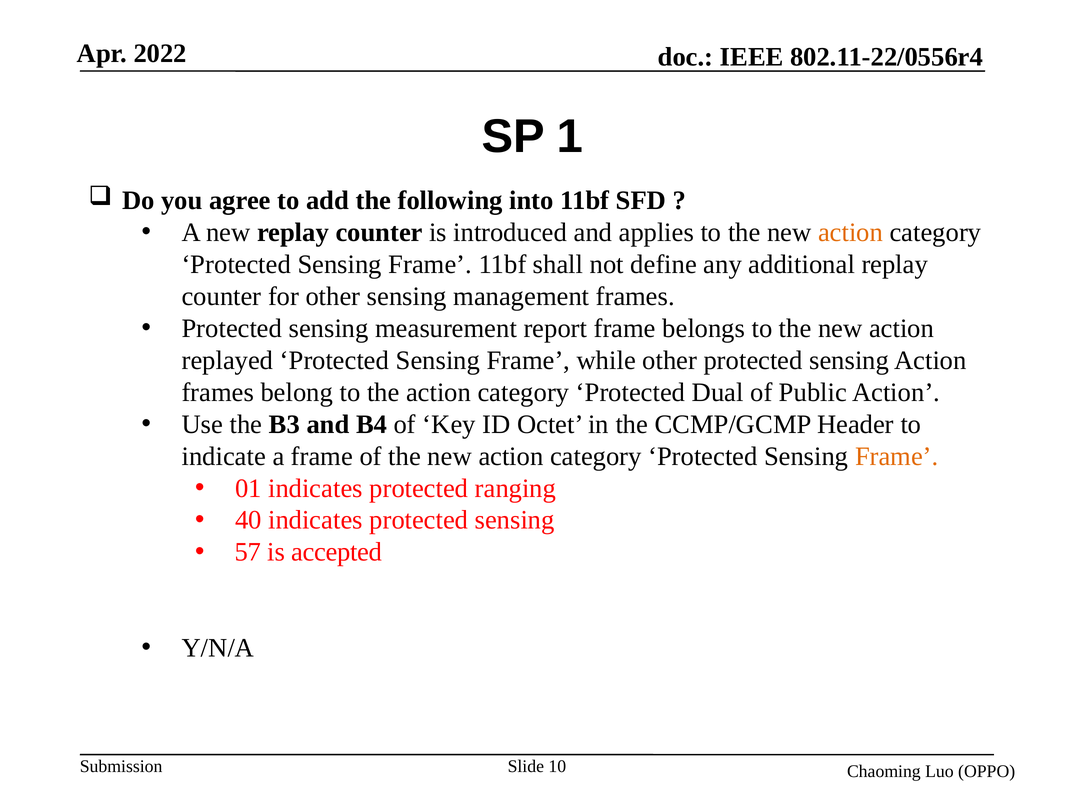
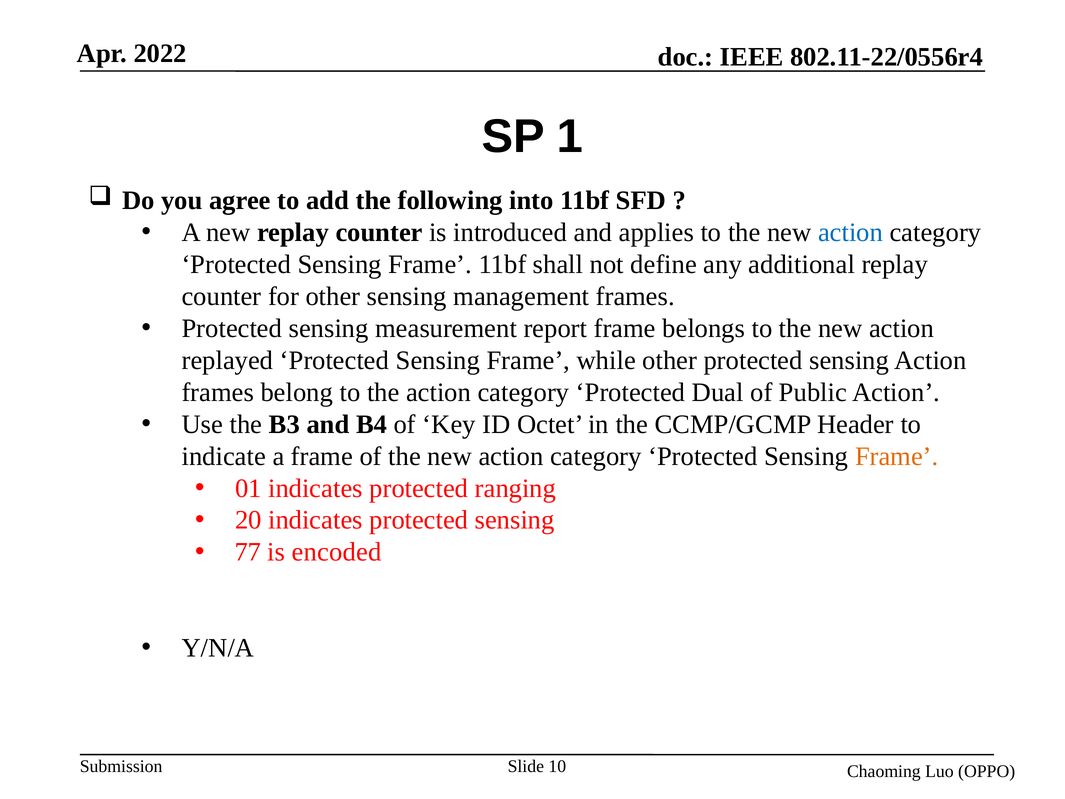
action at (851, 232) colour: orange -> blue
40: 40 -> 20
57: 57 -> 77
accepted: accepted -> encoded
